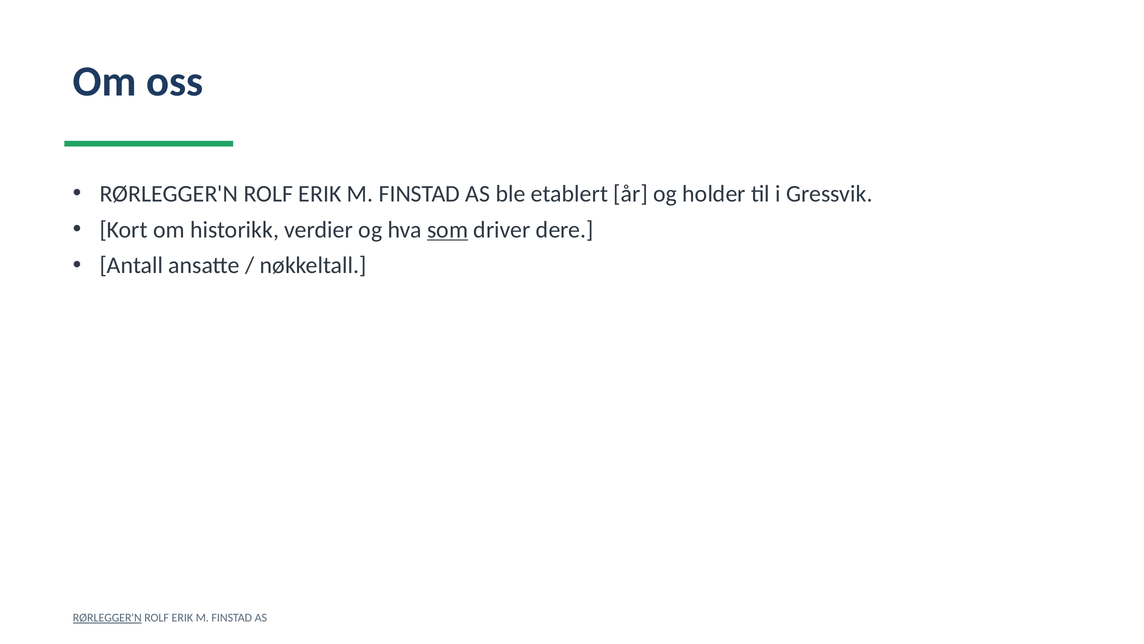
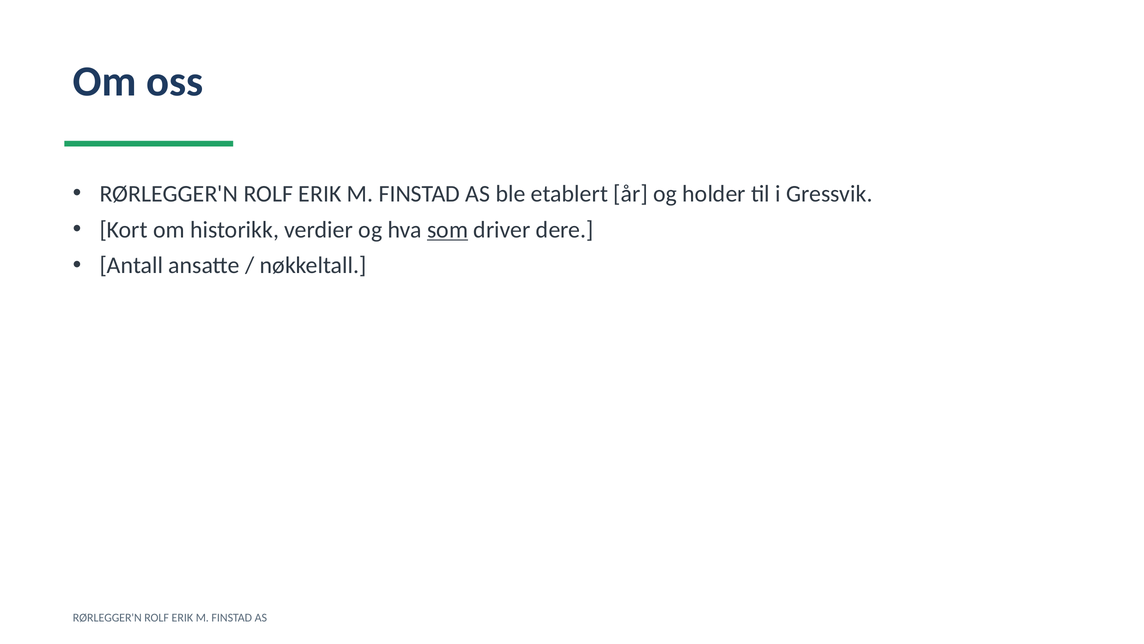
RØRLEGGER'N at (107, 617) underline: present -> none
